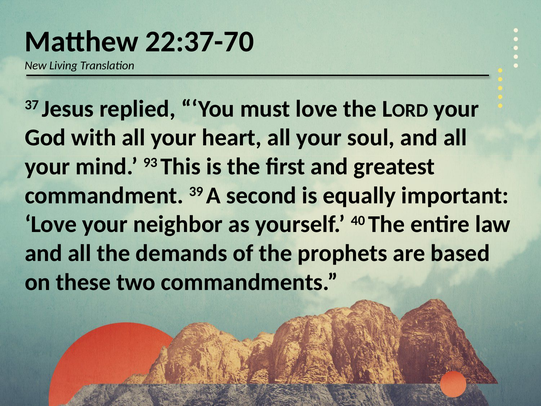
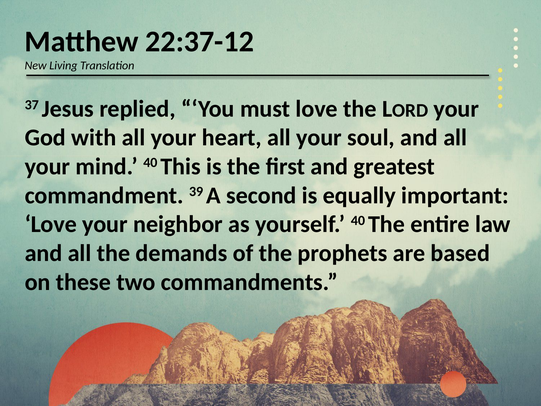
22:37-70: 22:37-70 -> 22:37-12
mind 93: 93 -> 40
